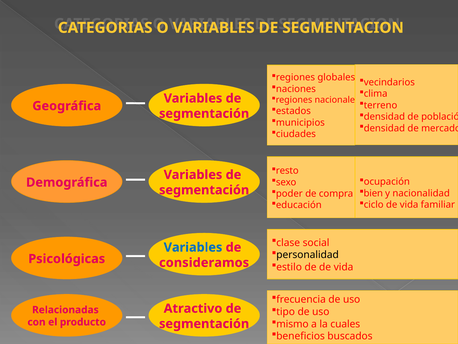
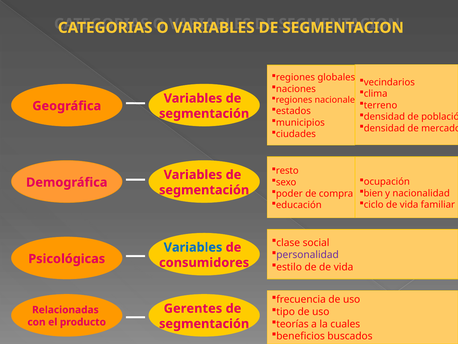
personalidad colour: black -> purple
consideramos: consideramos -> consumidores
Atractivo: Atractivo -> Gerentes
mismo: mismo -> teorías
